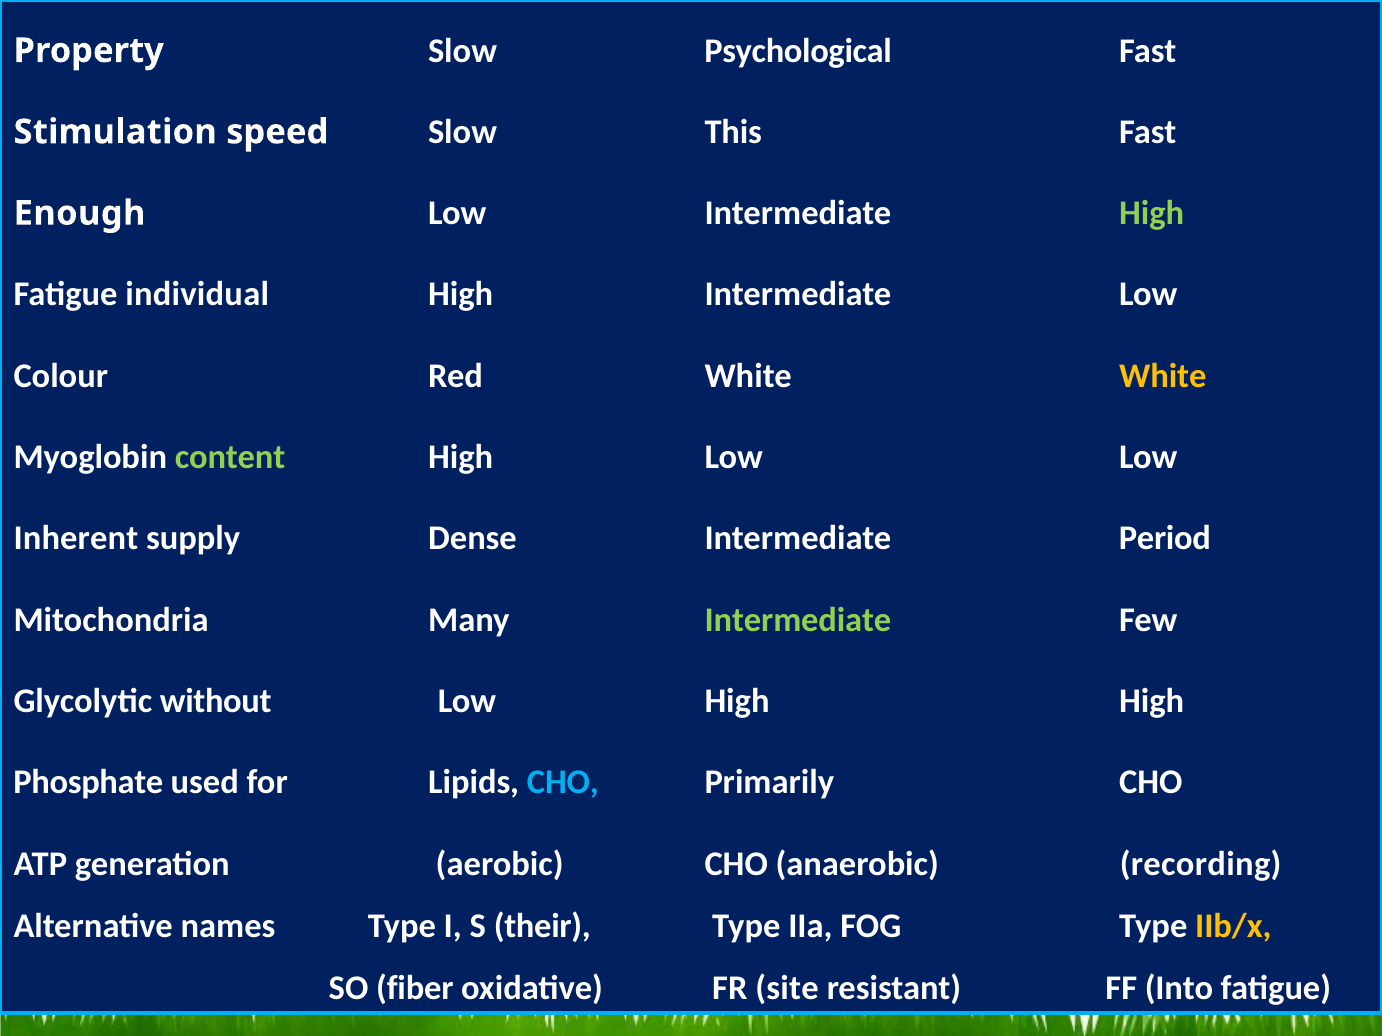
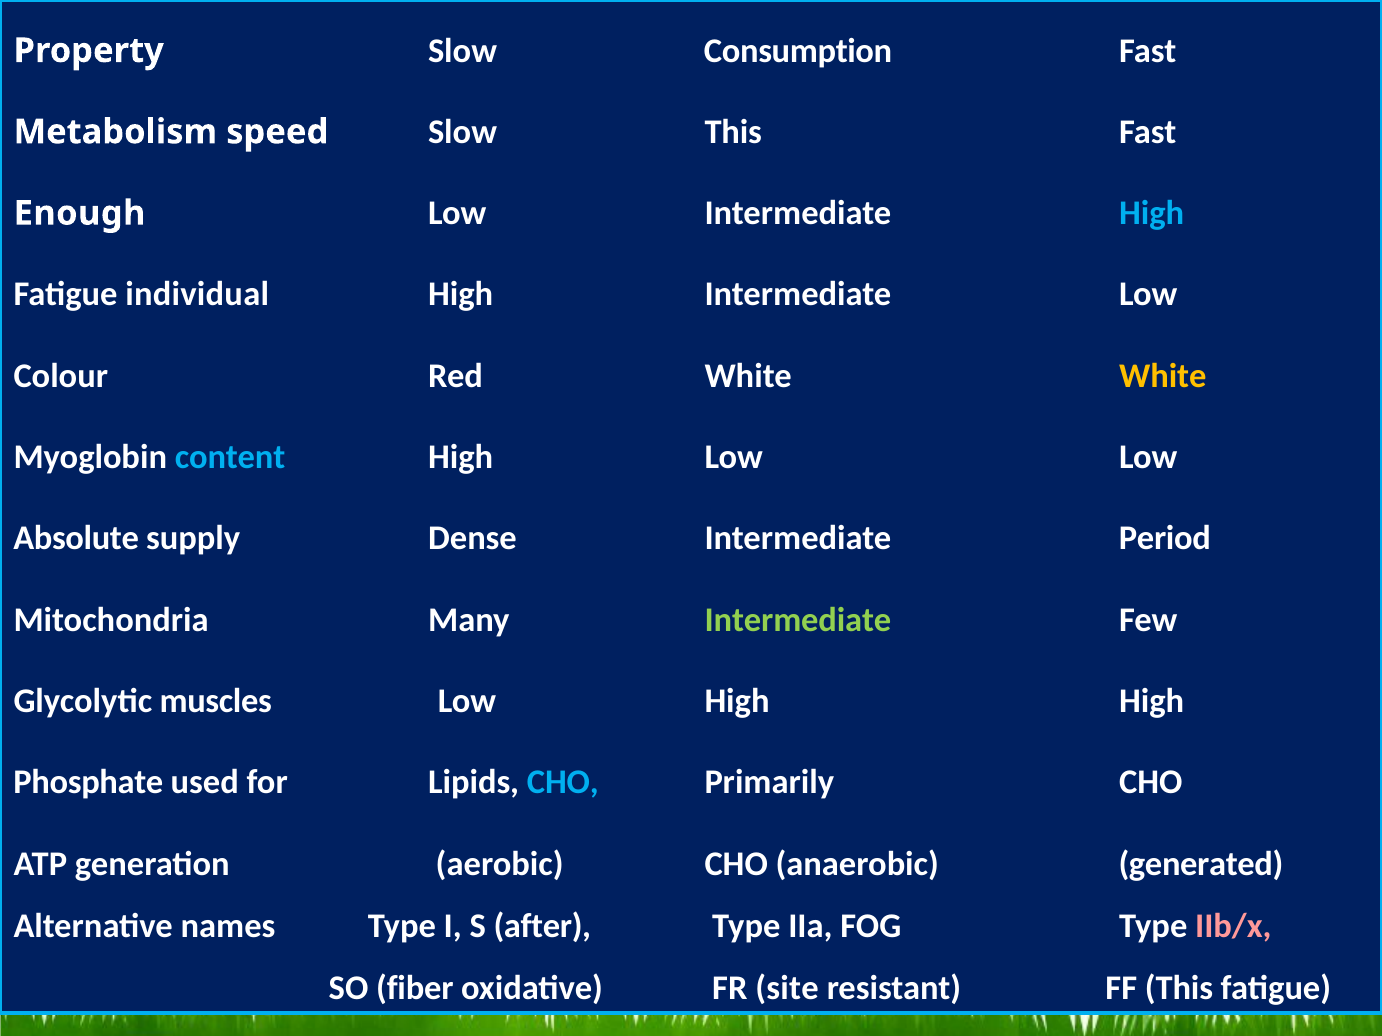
Psychological: Psychological -> Consumption
Stimulation: Stimulation -> Metabolism
High at (1152, 213) colour: light green -> light blue
content colour: light green -> light blue
Inherent: Inherent -> Absolute
without: without -> muscles
recording: recording -> generated
their: their -> after
IIb/x colour: yellow -> pink
FF Into: Into -> This
